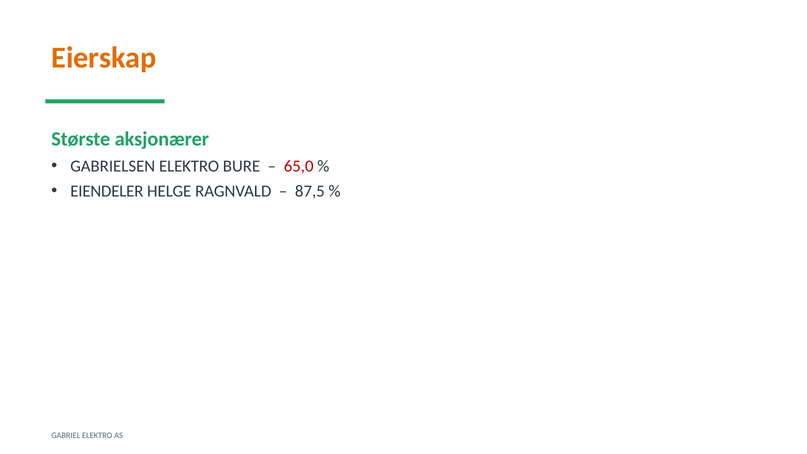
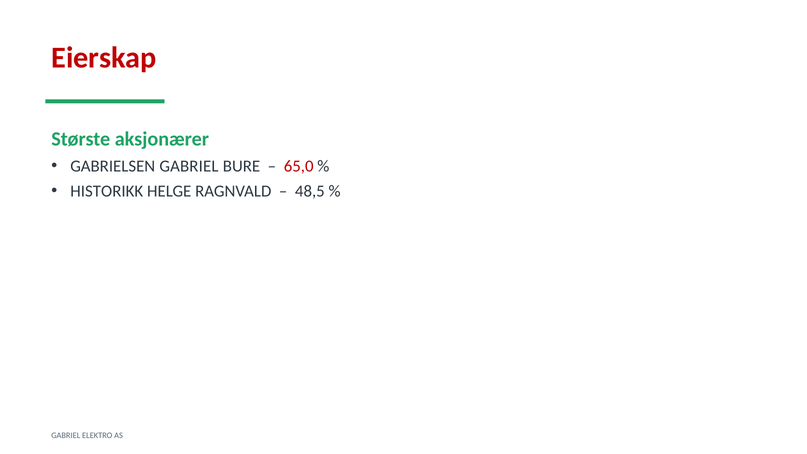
Eierskap colour: orange -> red
GABRIELSEN ELEKTRO: ELEKTRO -> GABRIEL
EIENDELER: EIENDELER -> HISTORIKK
87,5: 87,5 -> 48,5
